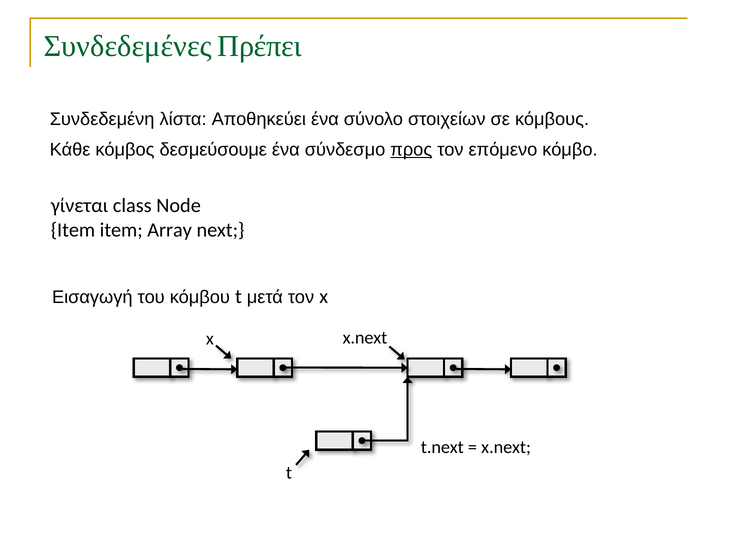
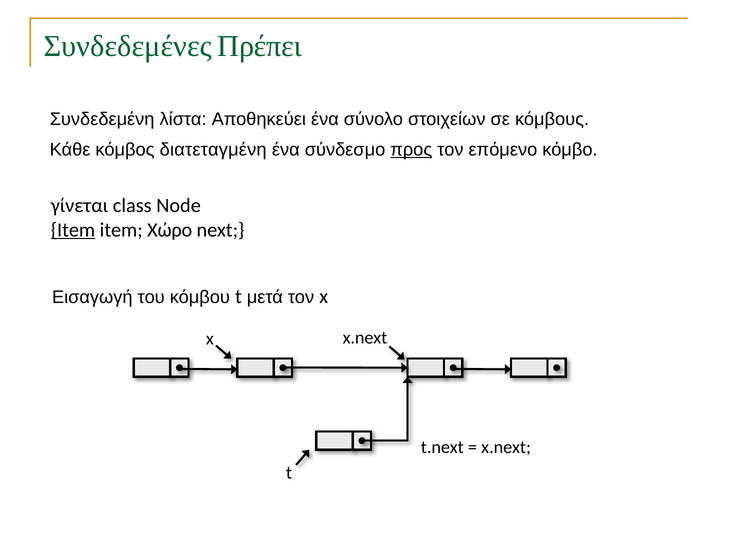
δεσμεύσουμε: δεσμεύσουμε -> διατεταγμένη
Item at (73, 230) underline: none -> present
Array: Array -> Χώρο
